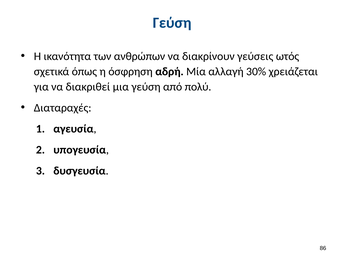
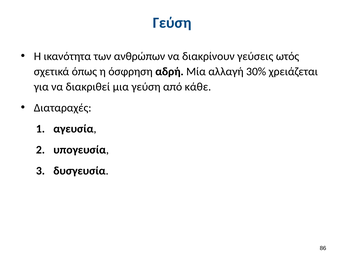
πολύ: πολύ -> κάθε
